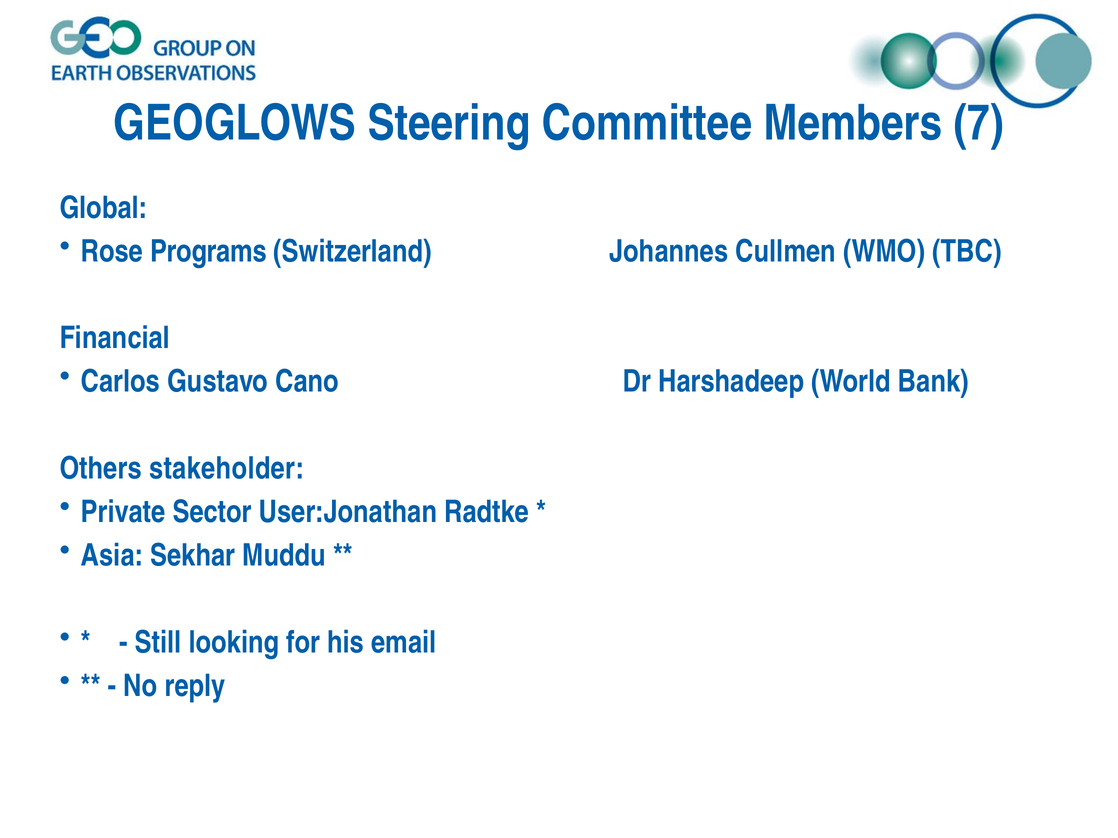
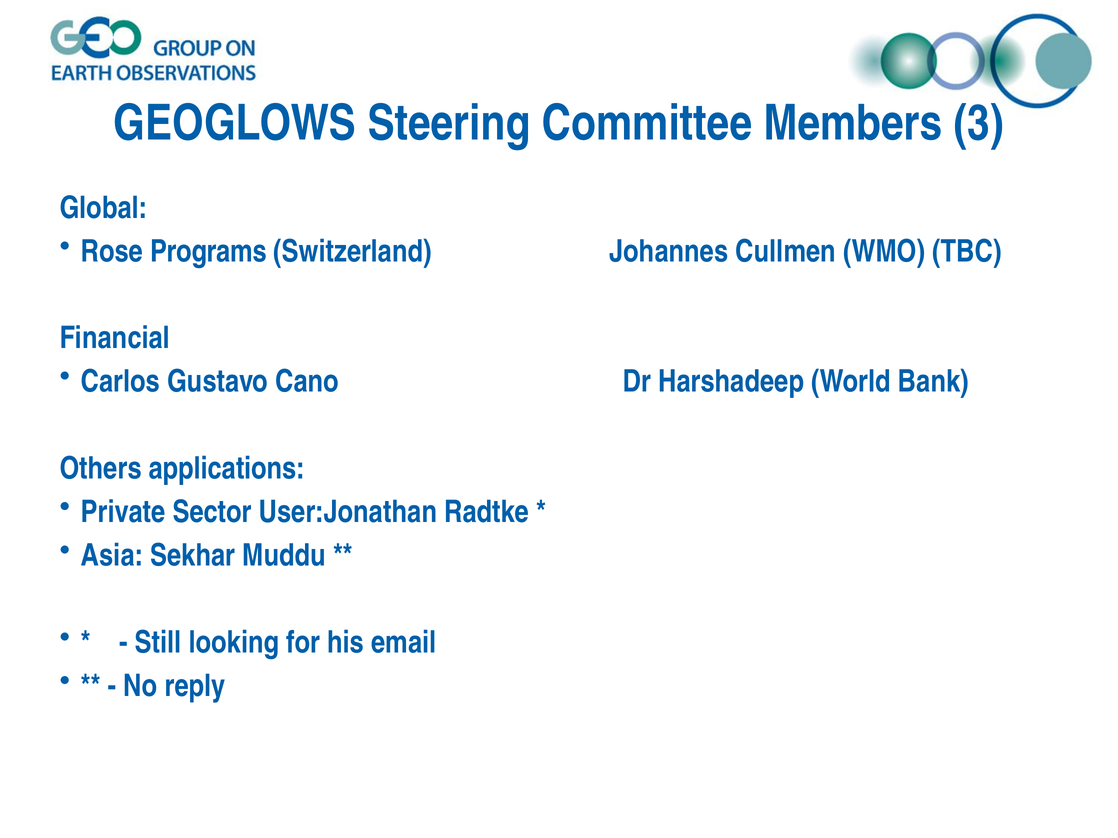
7: 7 -> 3
stakeholder: stakeholder -> applications
